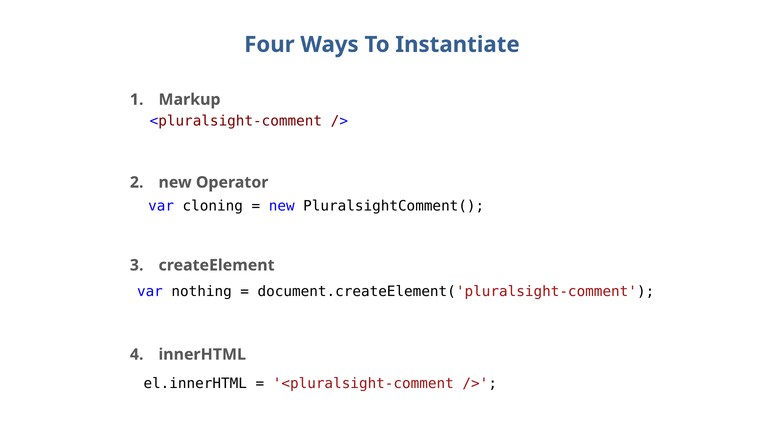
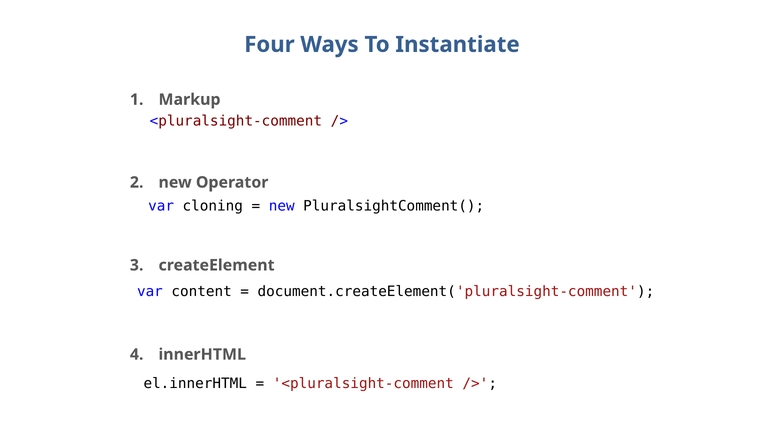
nothing: nothing -> content
